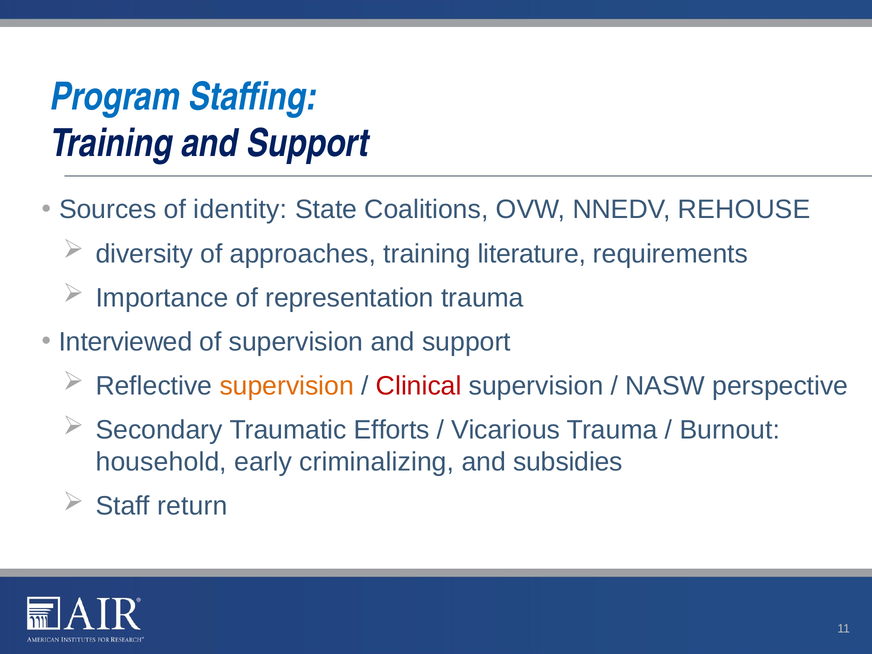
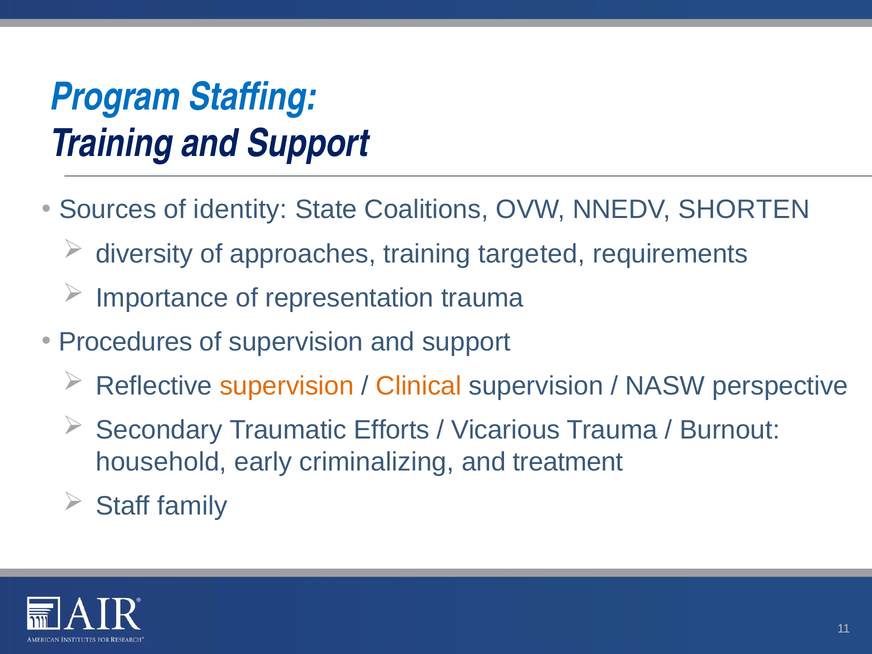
REHOUSE: REHOUSE -> SHORTEN
literature: literature -> targeted
Interviewed: Interviewed -> Procedures
Clinical colour: red -> orange
subsidies: subsidies -> treatment
return: return -> family
